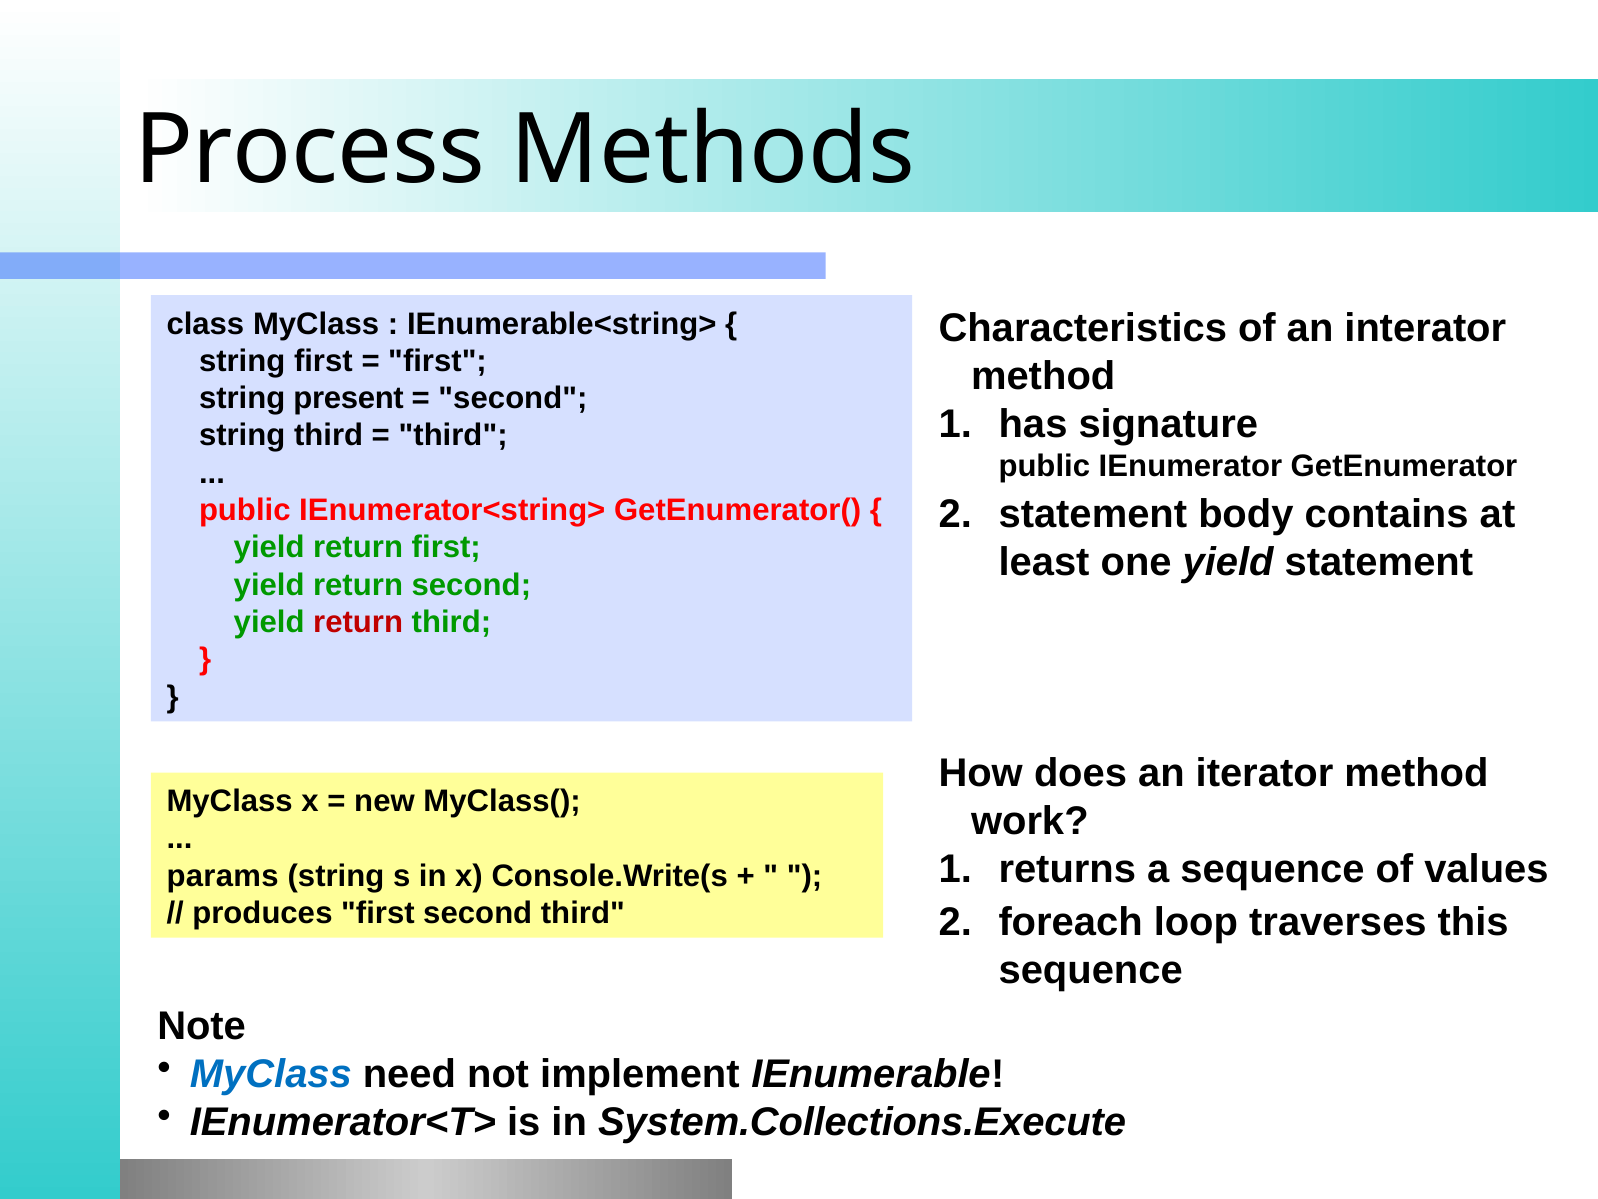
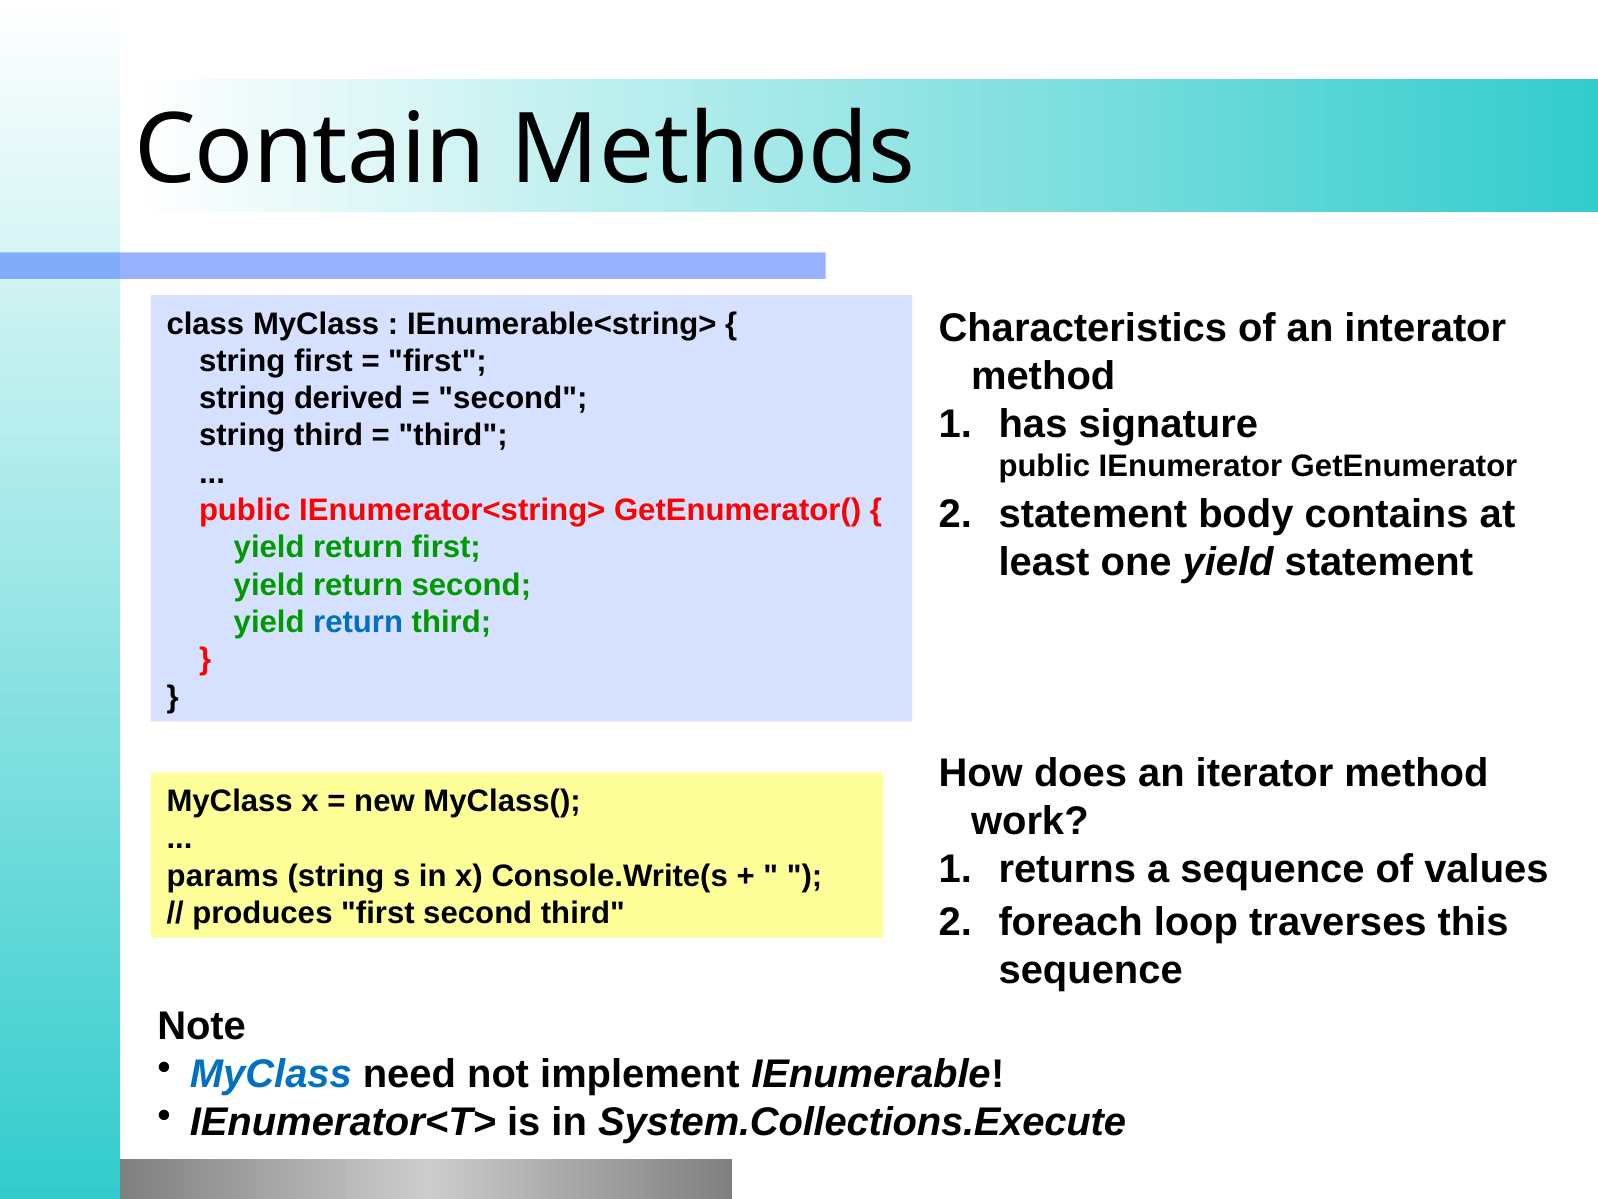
Process: Process -> Contain
present: present -> derived
return at (358, 622) colour: red -> blue
